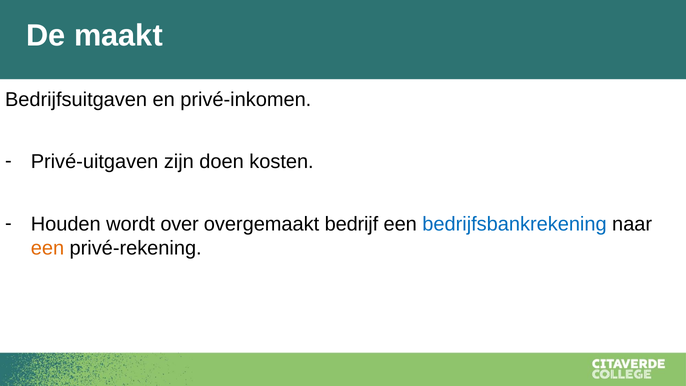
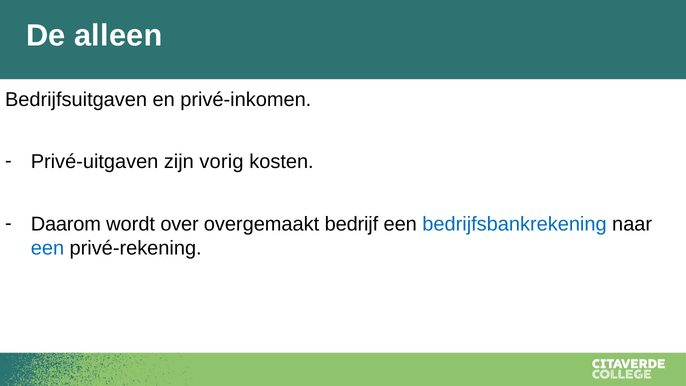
maakt: maakt -> alleen
doen: doen -> vorig
Houden: Houden -> Daarom
een at (47, 248) colour: orange -> blue
